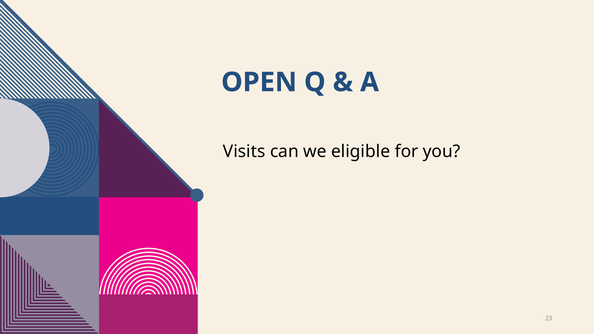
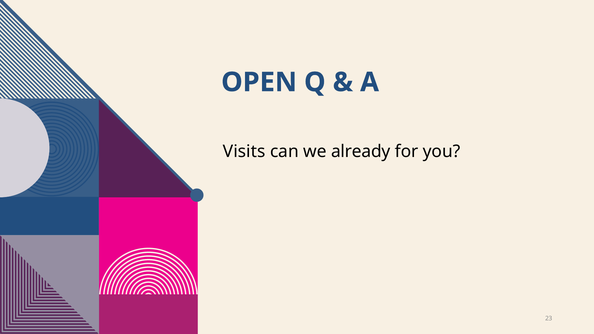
eligible: eligible -> already
